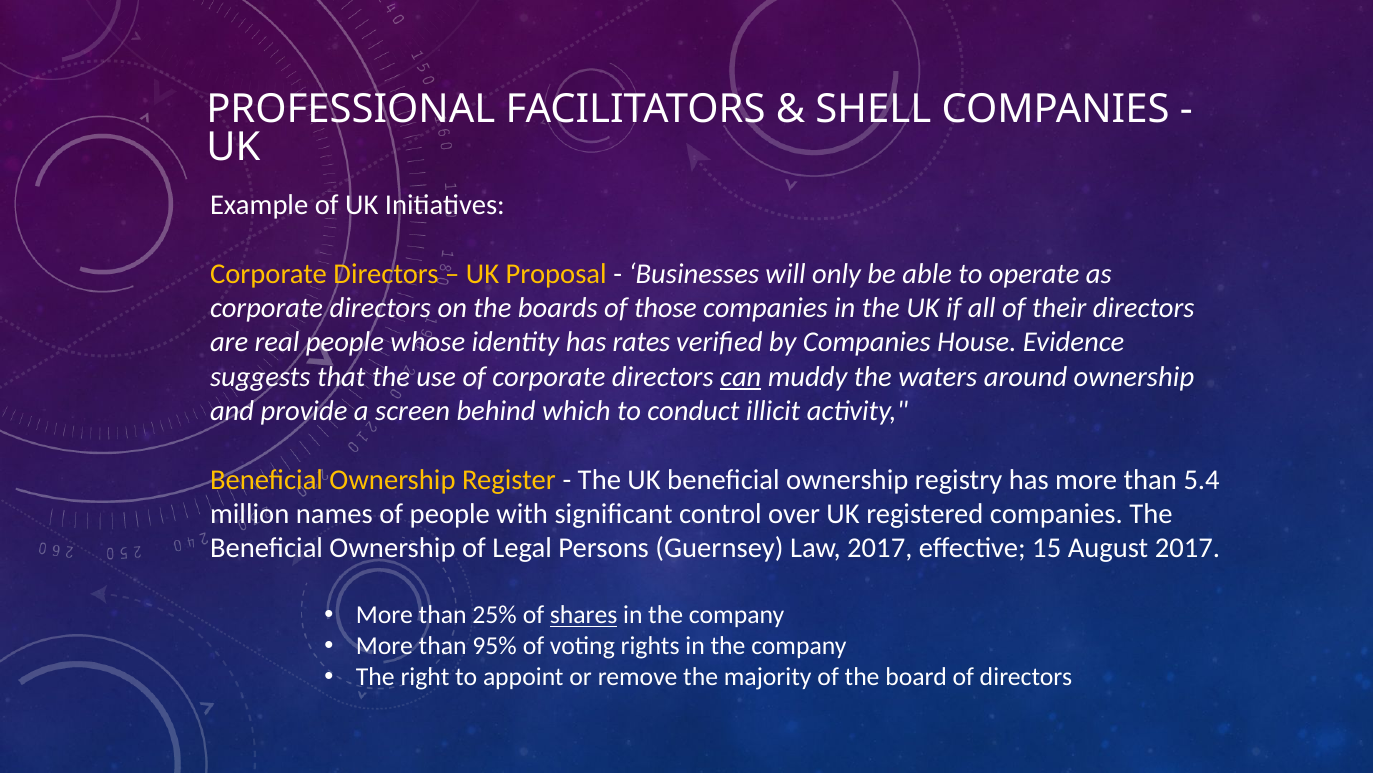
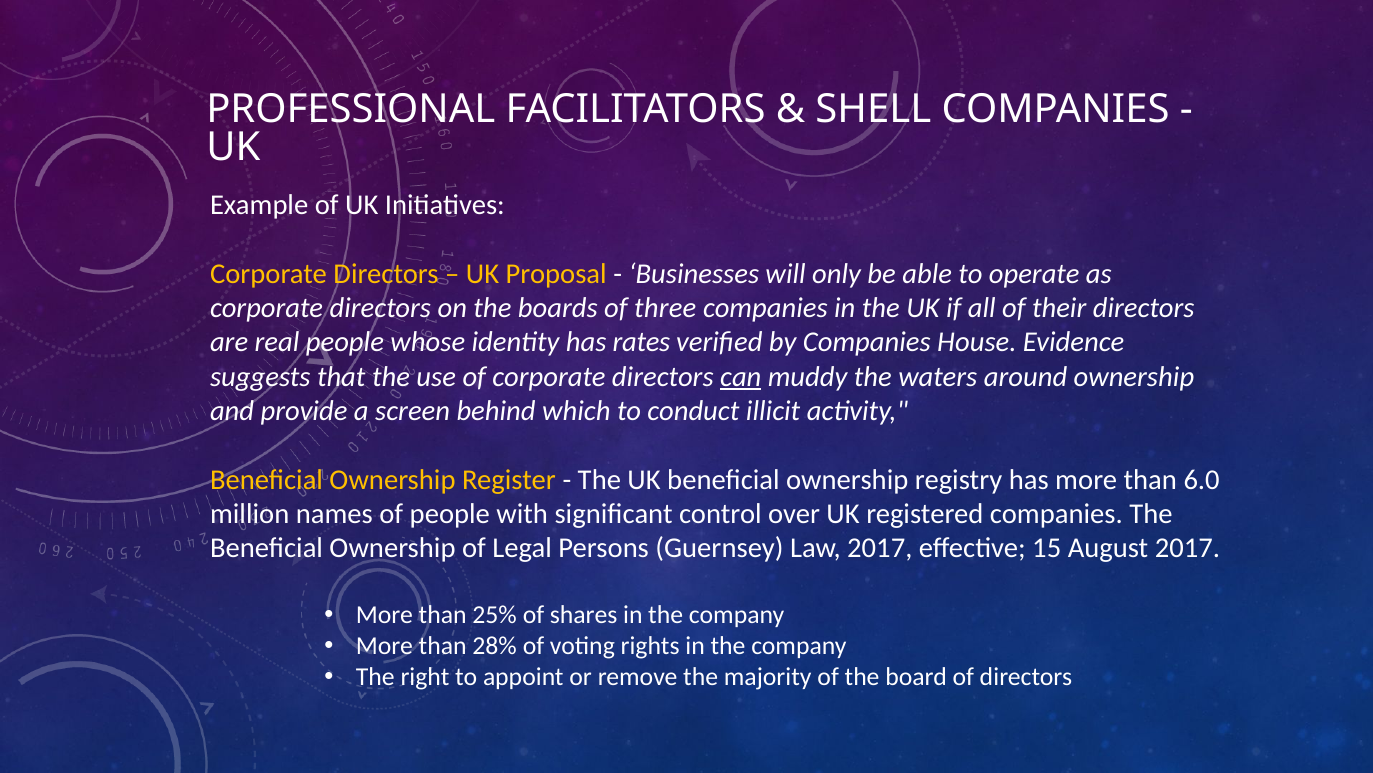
those: those -> three
5.4: 5.4 -> 6.0
shares underline: present -> none
95%: 95% -> 28%
